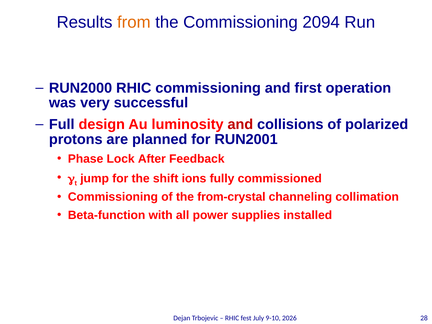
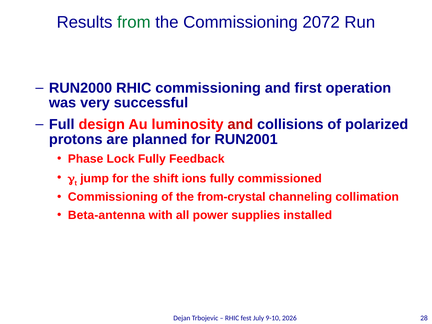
from colour: orange -> green
2094: 2094 -> 2072
Lock After: After -> Fully
Beta-function: Beta-function -> Beta-antenna
